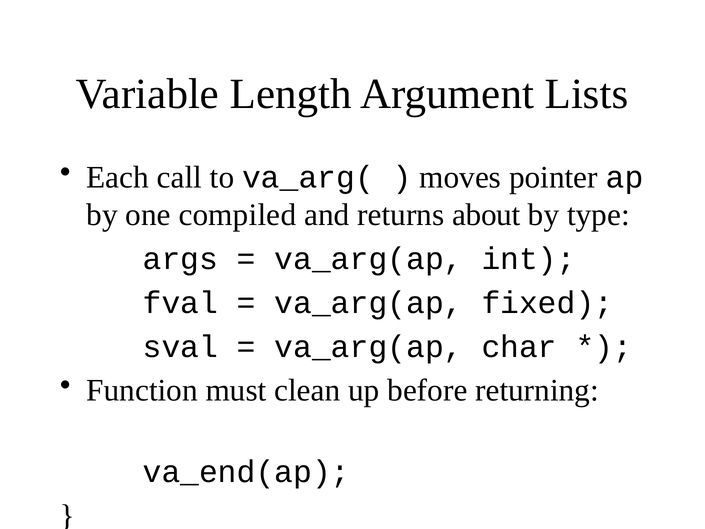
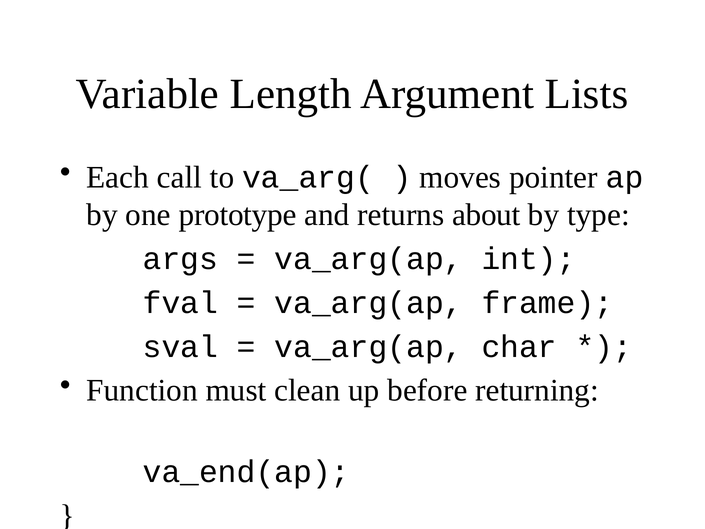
compiled: compiled -> prototype
fixed: fixed -> frame
